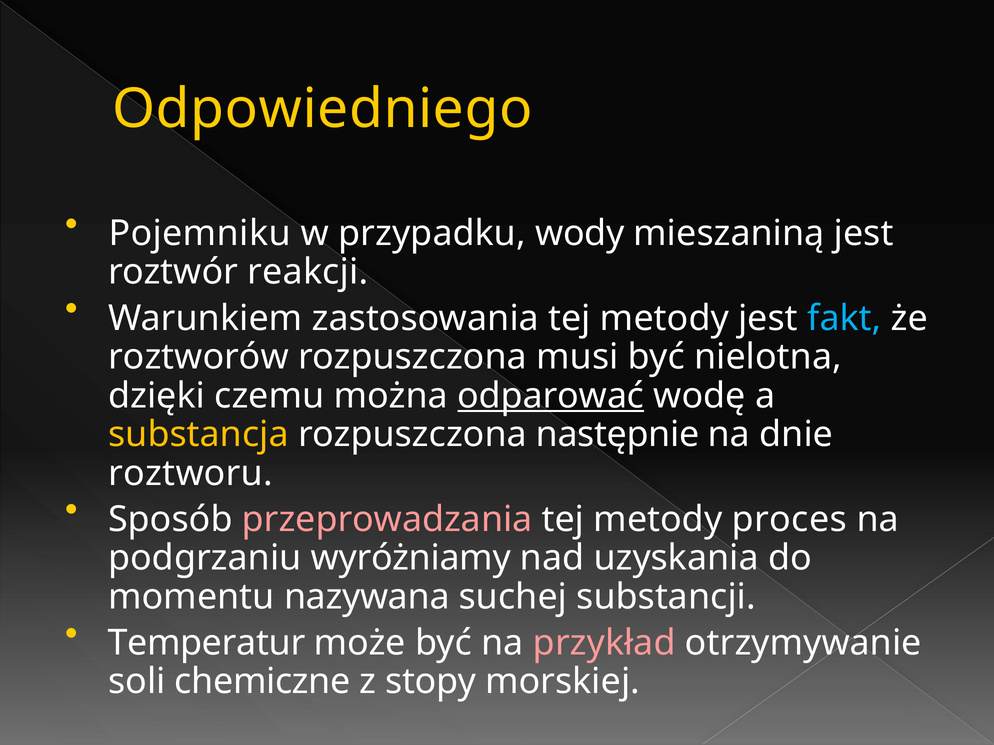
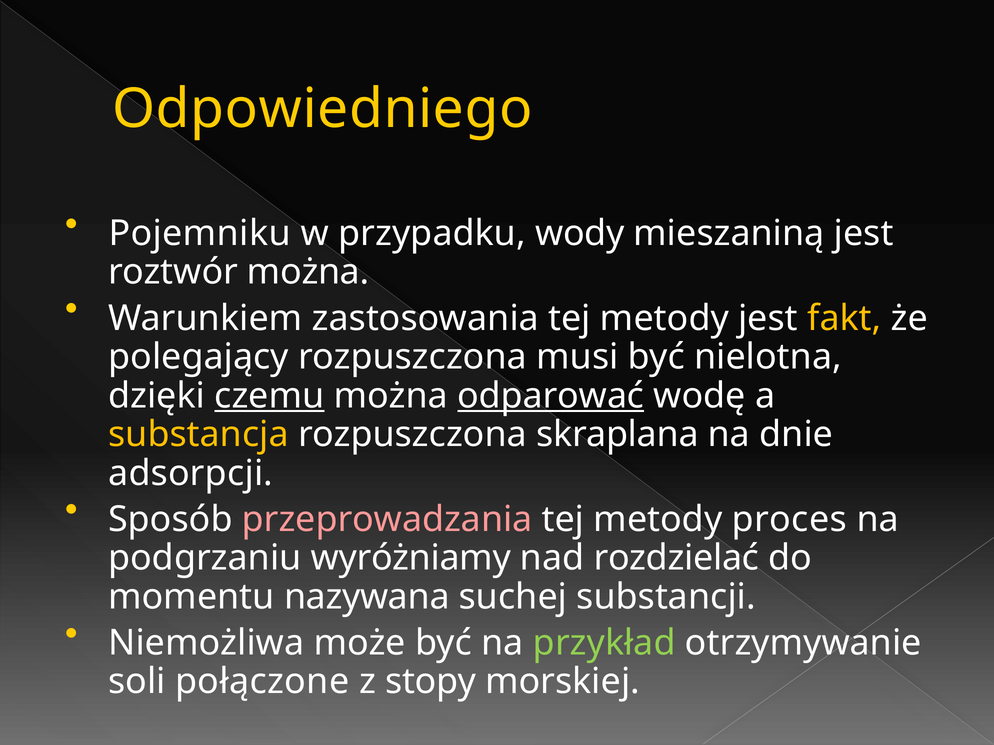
roztwór reakcji: reakcji -> można
fakt colour: light blue -> yellow
roztworów: roztworów -> polegający
czemu underline: none -> present
następnie: następnie -> skraplana
roztworu: roztworu -> adsorpcji
uzyskania: uzyskania -> rozdzielać
Temperatur: Temperatur -> Niemożliwa
przykład colour: pink -> light green
chemiczne: chemiczne -> połączone
